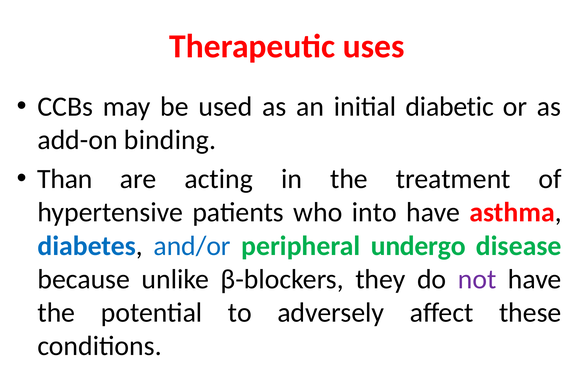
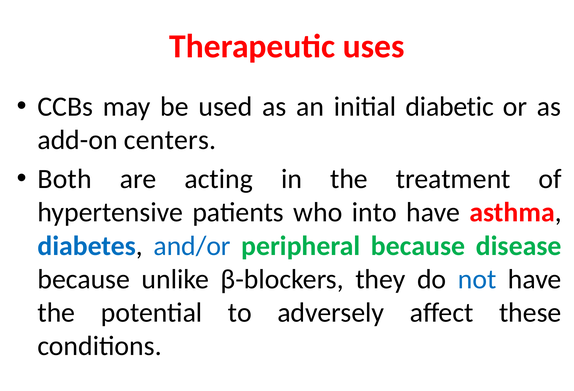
binding: binding -> centers
Than: Than -> Both
peripheral undergo: undergo -> because
not colour: purple -> blue
